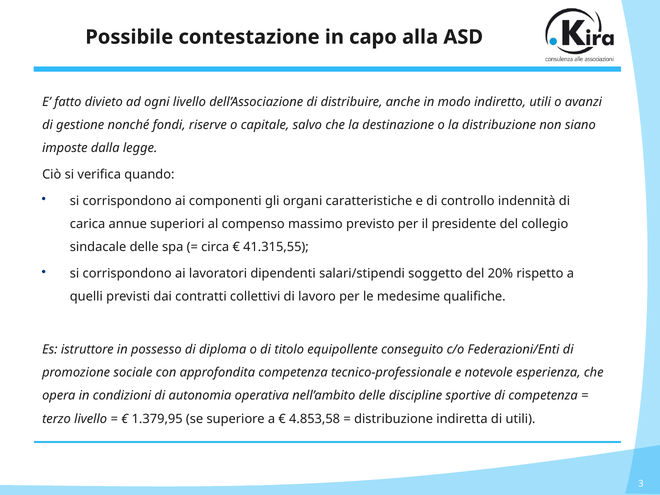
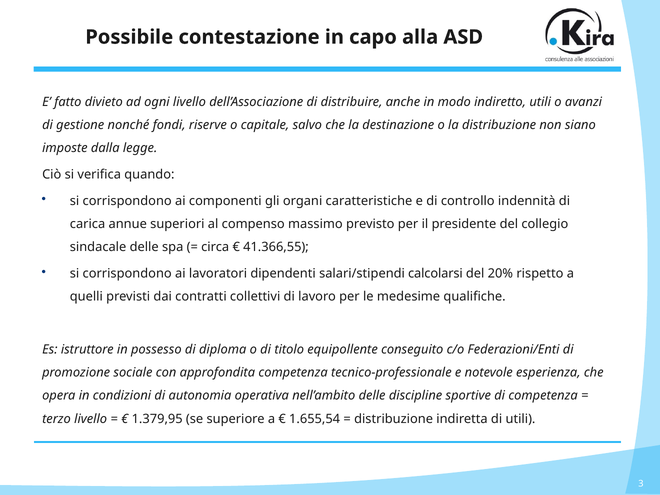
41.315,55: 41.315,55 -> 41.366,55
soggetto: soggetto -> calcolarsi
4.853,58: 4.853,58 -> 1.655,54
